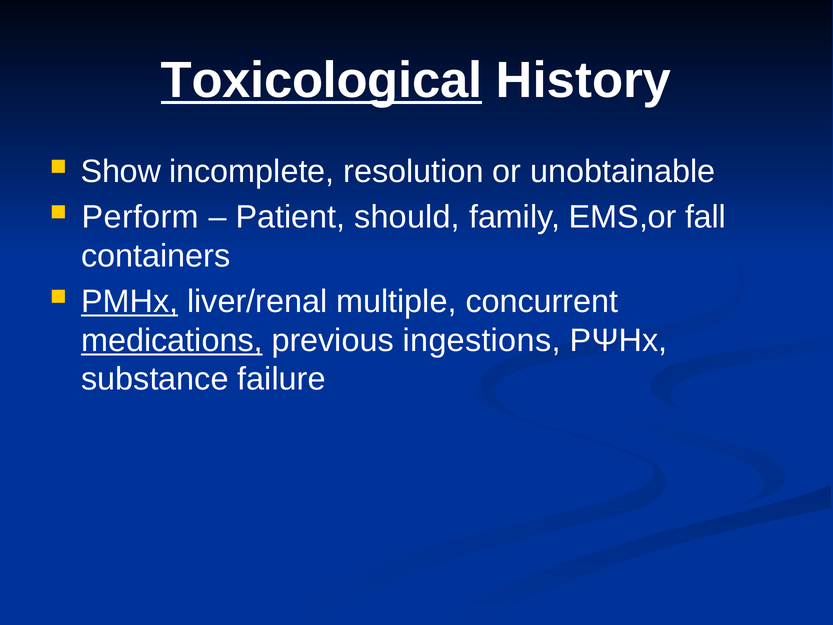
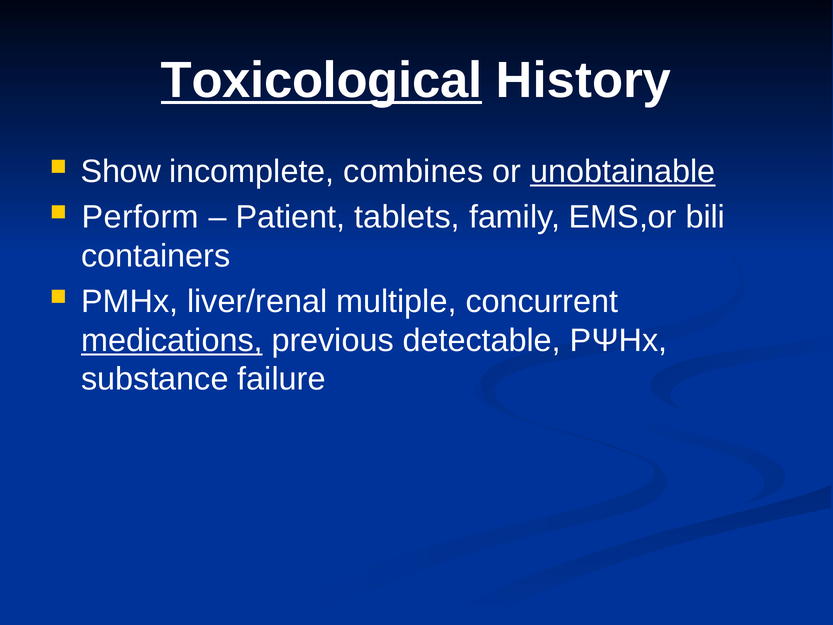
resolution: resolution -> combines
unobtainable underline: none -> present
should: should -> tablets
fall: fall -> bili
PMHx underline: present -> none
ingestions: ingestions -> detectable
